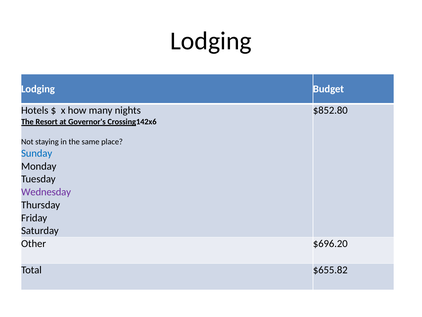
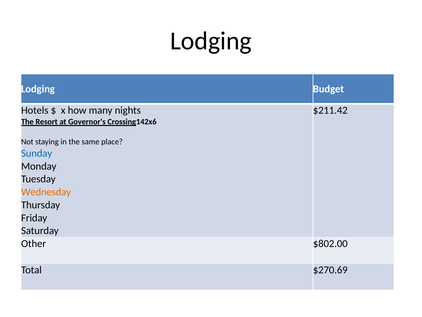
$852.80: $852.80 -> $211.42
Wednesday colour: purple -> orange
$696.20: $696.20 -> $802.00
$655.82: $655.82 -> $270.69
